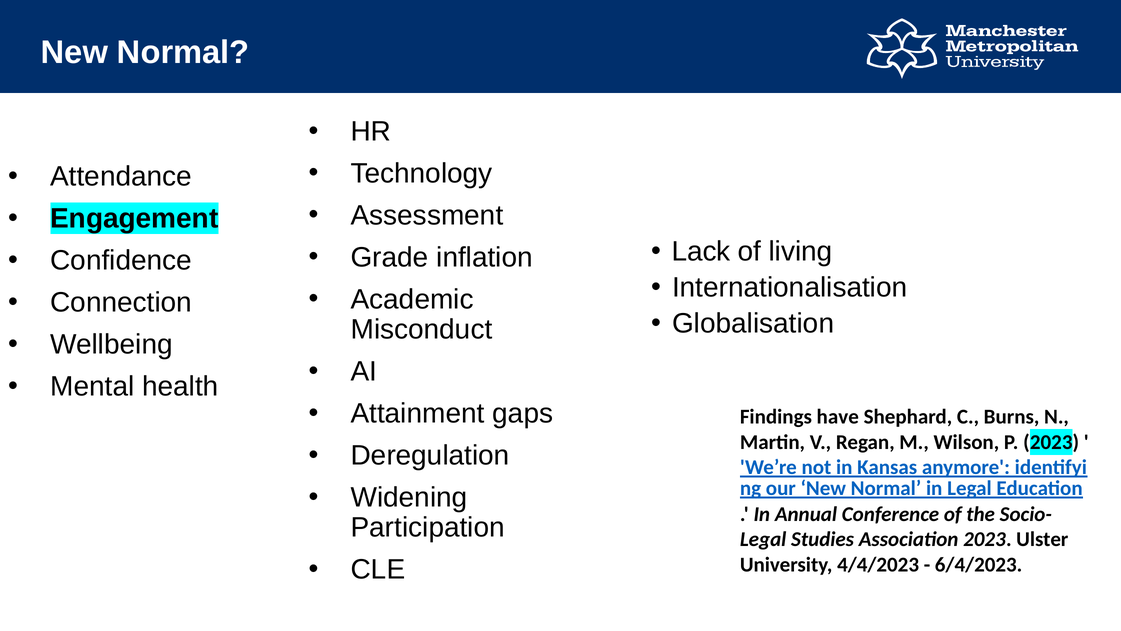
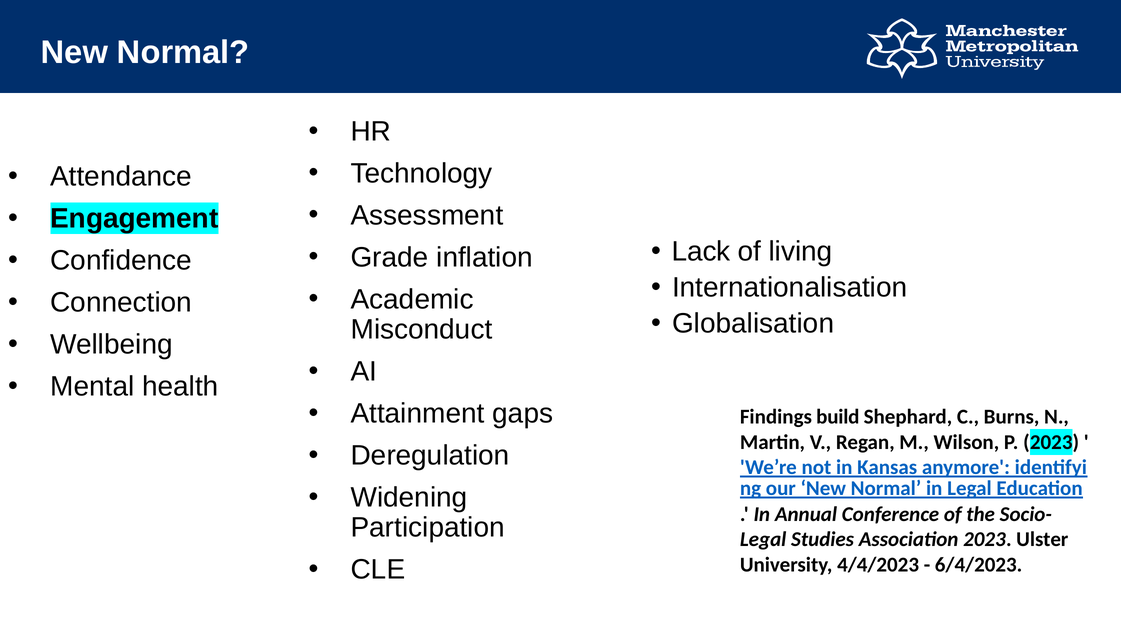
have: have -> build
